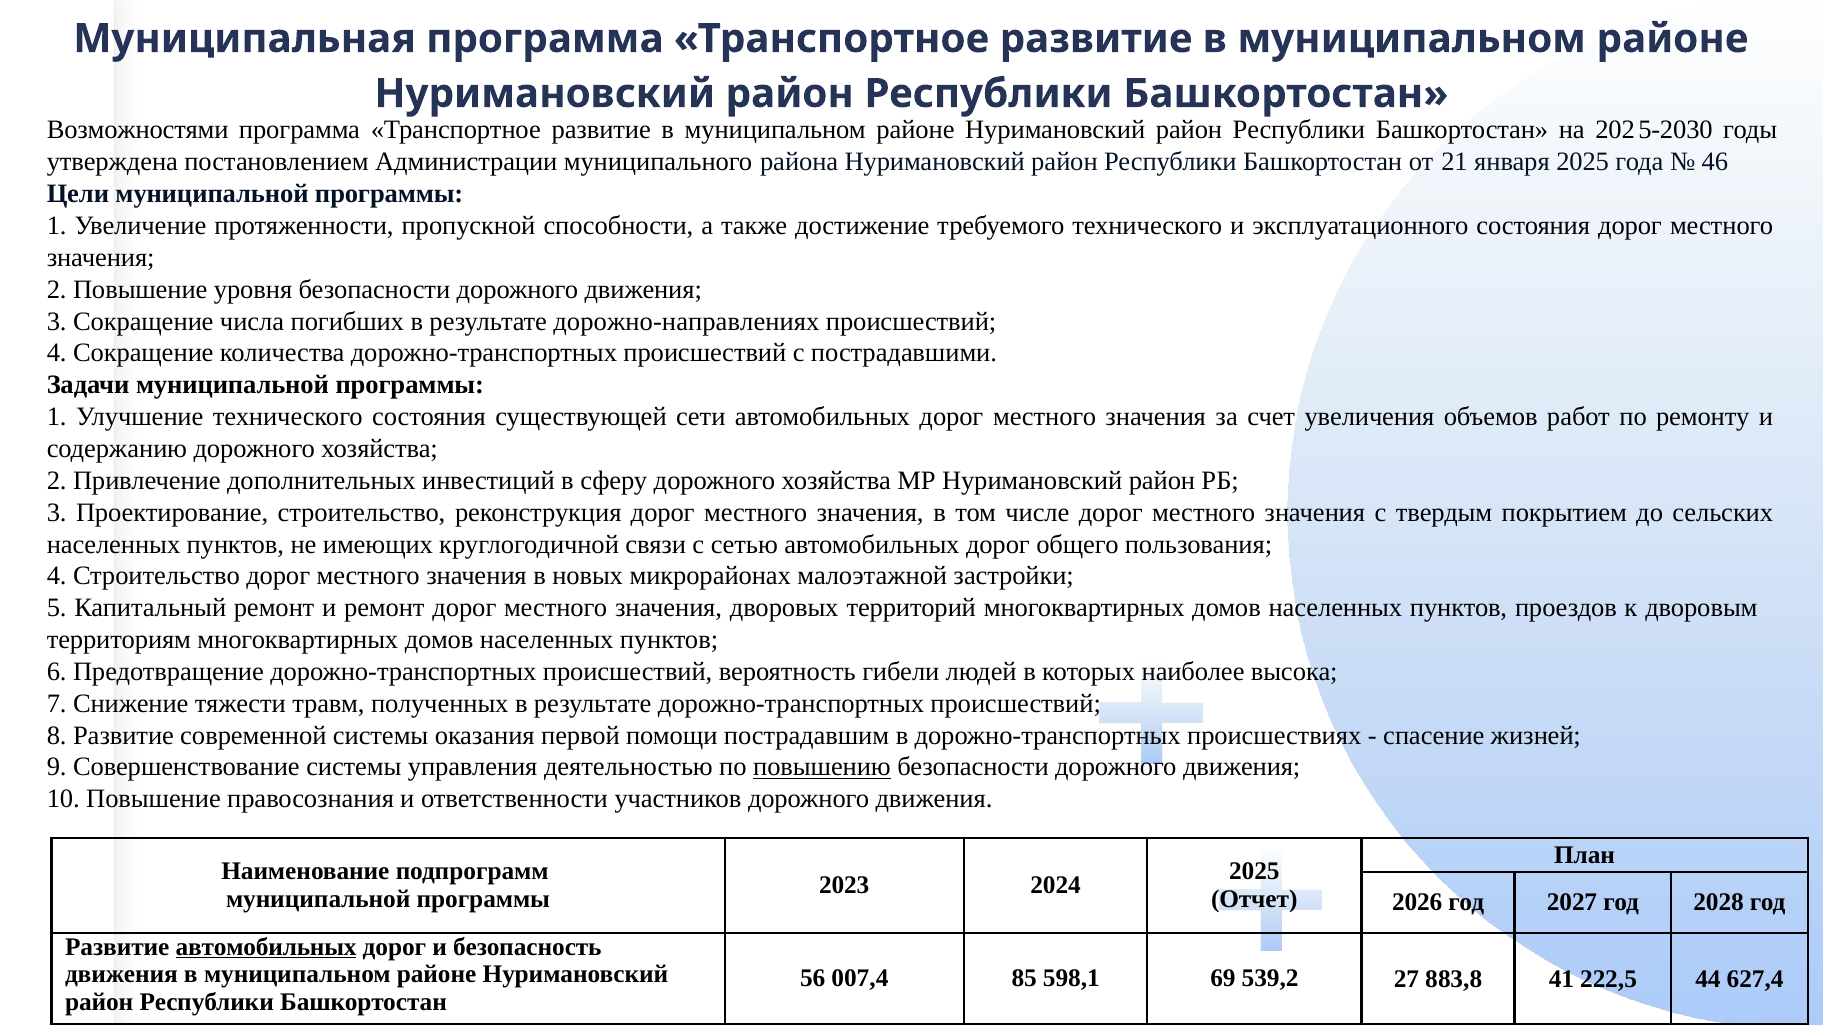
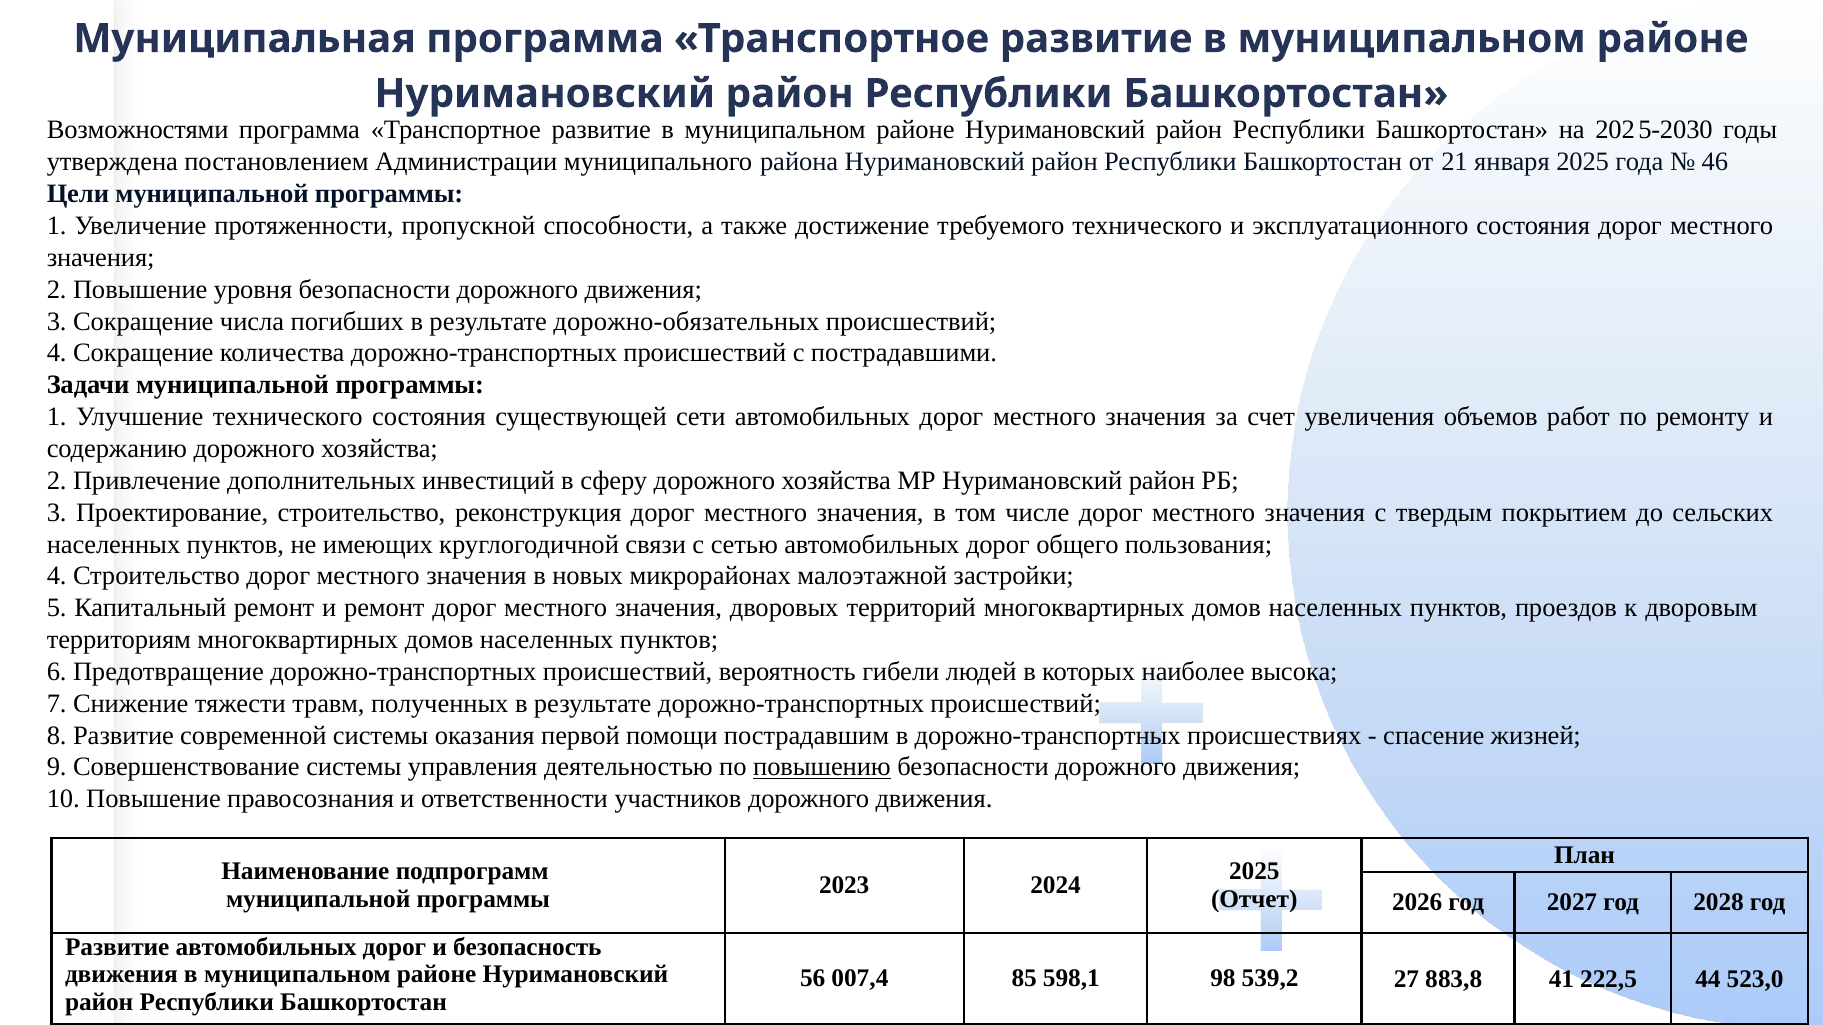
дорожно-направлениях: дорожно-направлениях -> дорожно-обязательных
автомобильных at (266, 947) underline: present -> none
69: 69 -> 98
627,4: 627,4 -> 523,0
